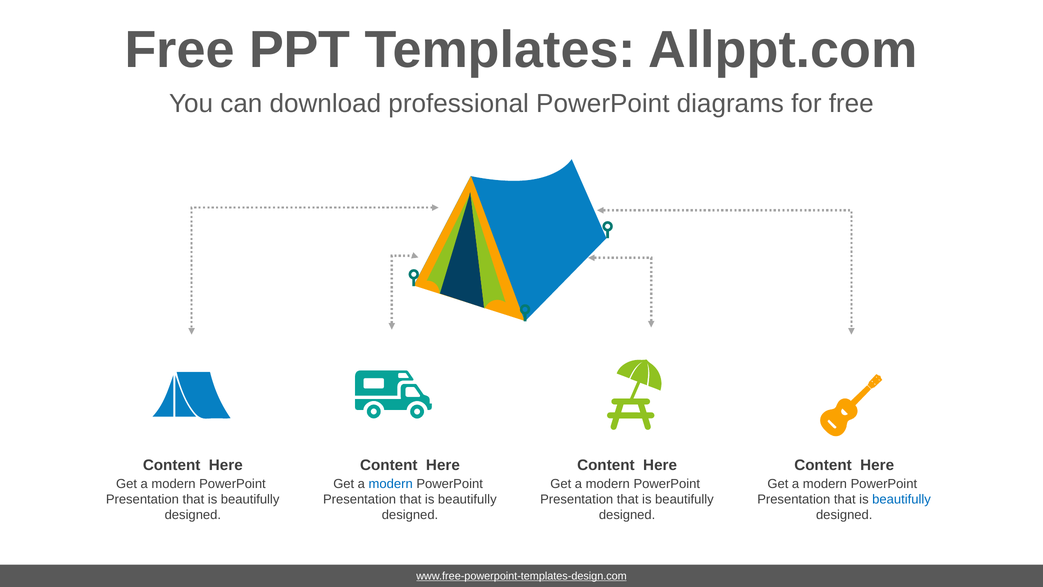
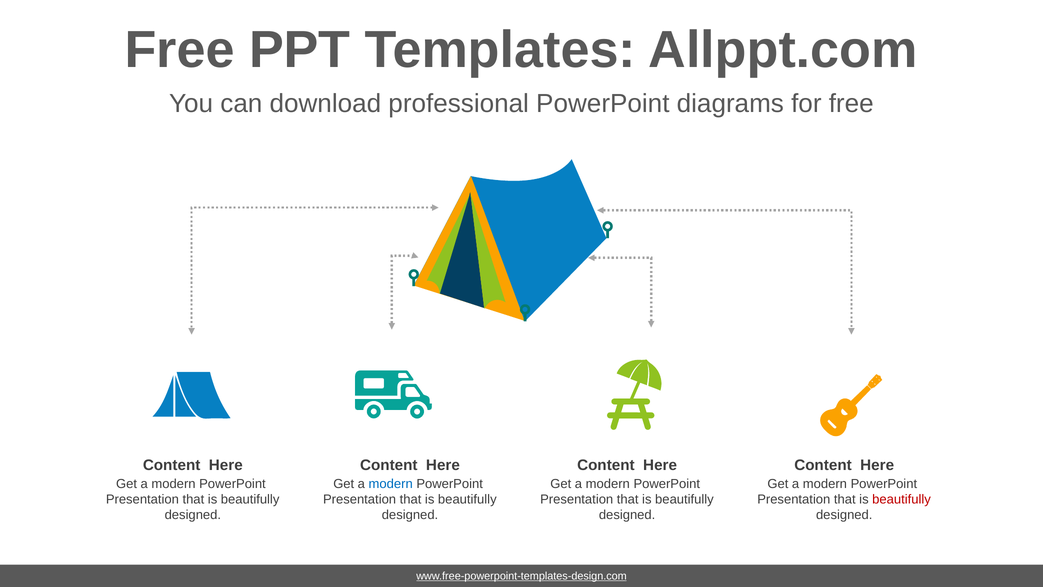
beautifully at (902, 499) colour: blue -> red
